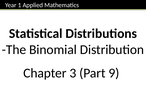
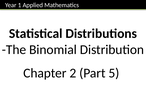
3: 3 -> 2
9: 9 -> 5
